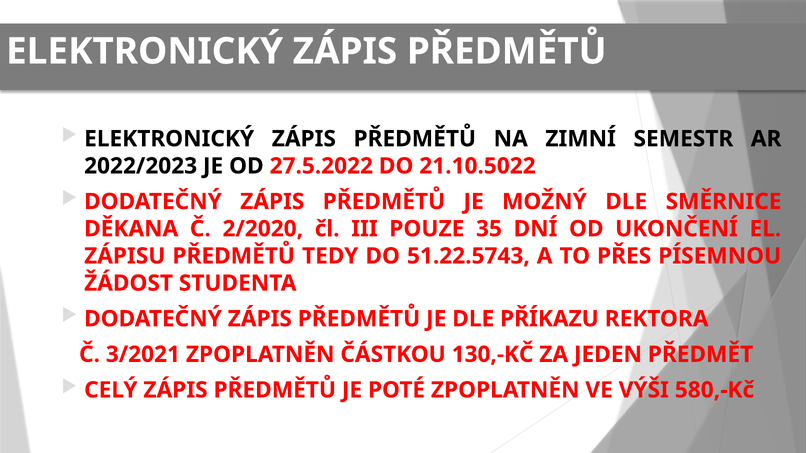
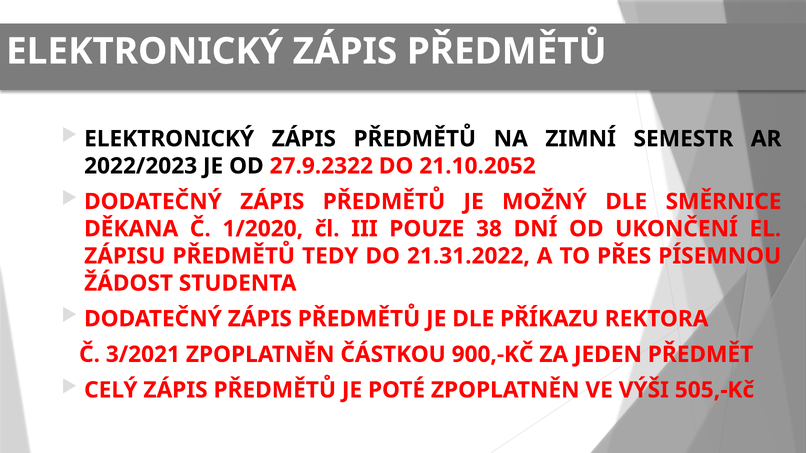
27.5.2022: 27.5.2022 -> 27.9.2322
21.10.5022: 21.10.5022 -> 21.10.2052
2/2020: 2/2020 -> 1/2020
35: 35 -> 38
51.22.5743: 51.22.5743 -> 21.31.2022
130,-KČ: 130,-KČ -> 900,-KČ
580,-Kč: 580,-Kč -> 505,-Kč
